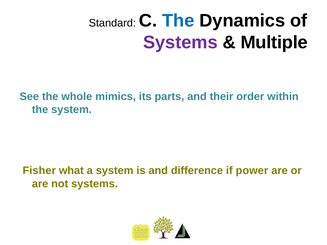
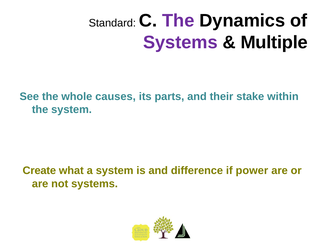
The at (178, 21) colour: blue -> purple
mimics: mimics -> causes
order: order -> stake
Fisher: Fisher -> Create
